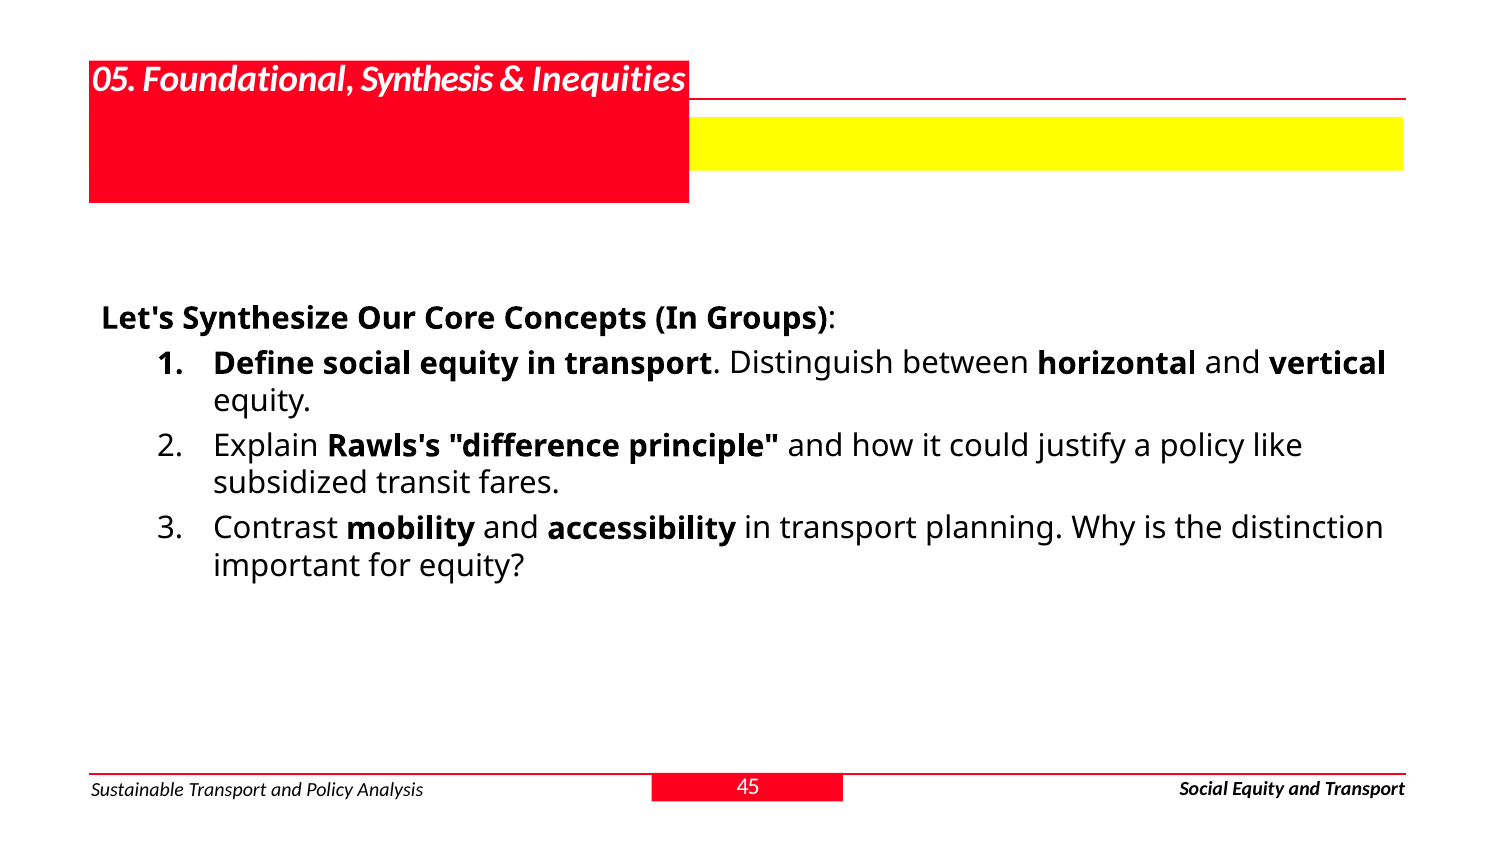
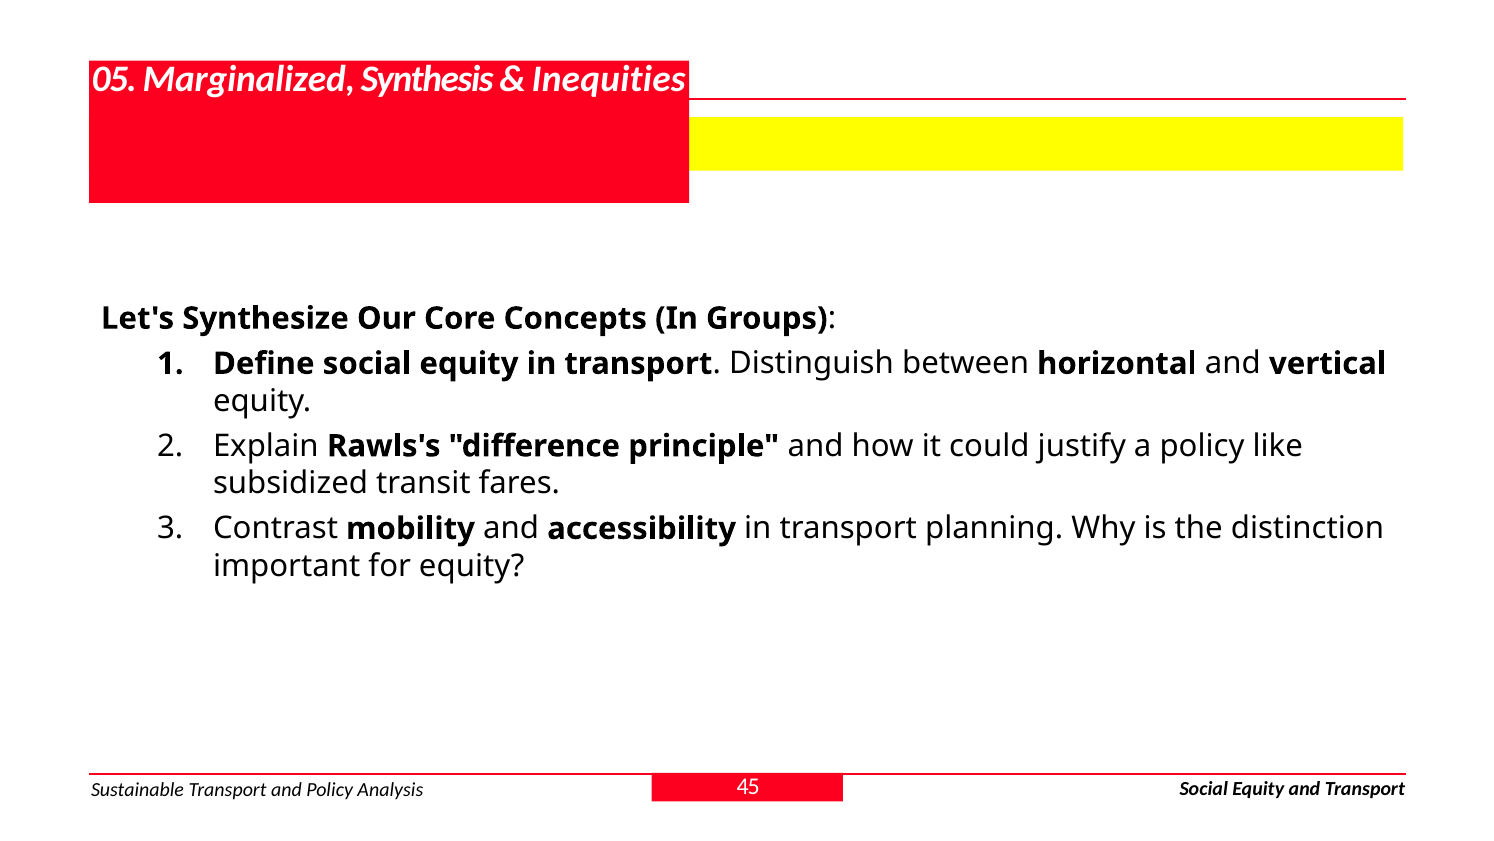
Foundational: Foundational -> Marginalized
